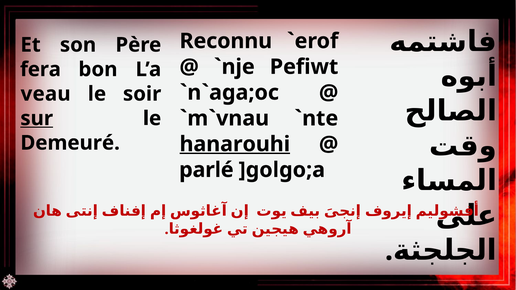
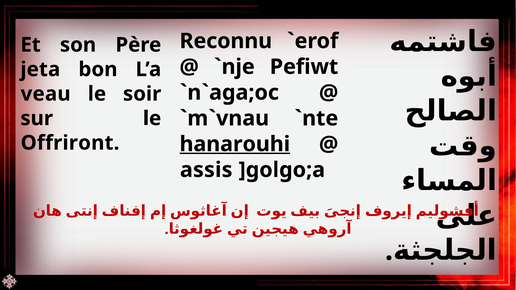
fera: fera -> jeta
sur underline: present -> none
Demeuré: Demeuré -> Offriront
parlé: parlé -> assis
